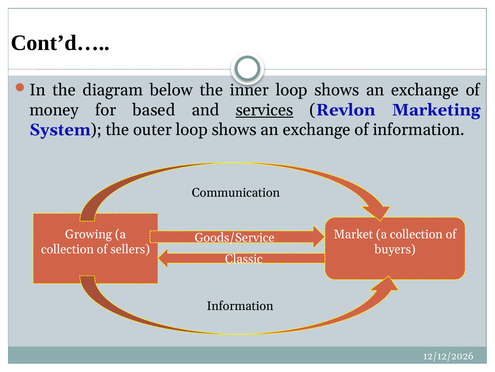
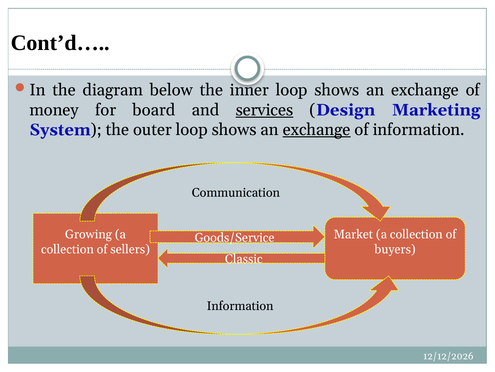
based: based -> board
Revlon: Revlon -> Design
exchange at (317, 130) underline: none -> present
